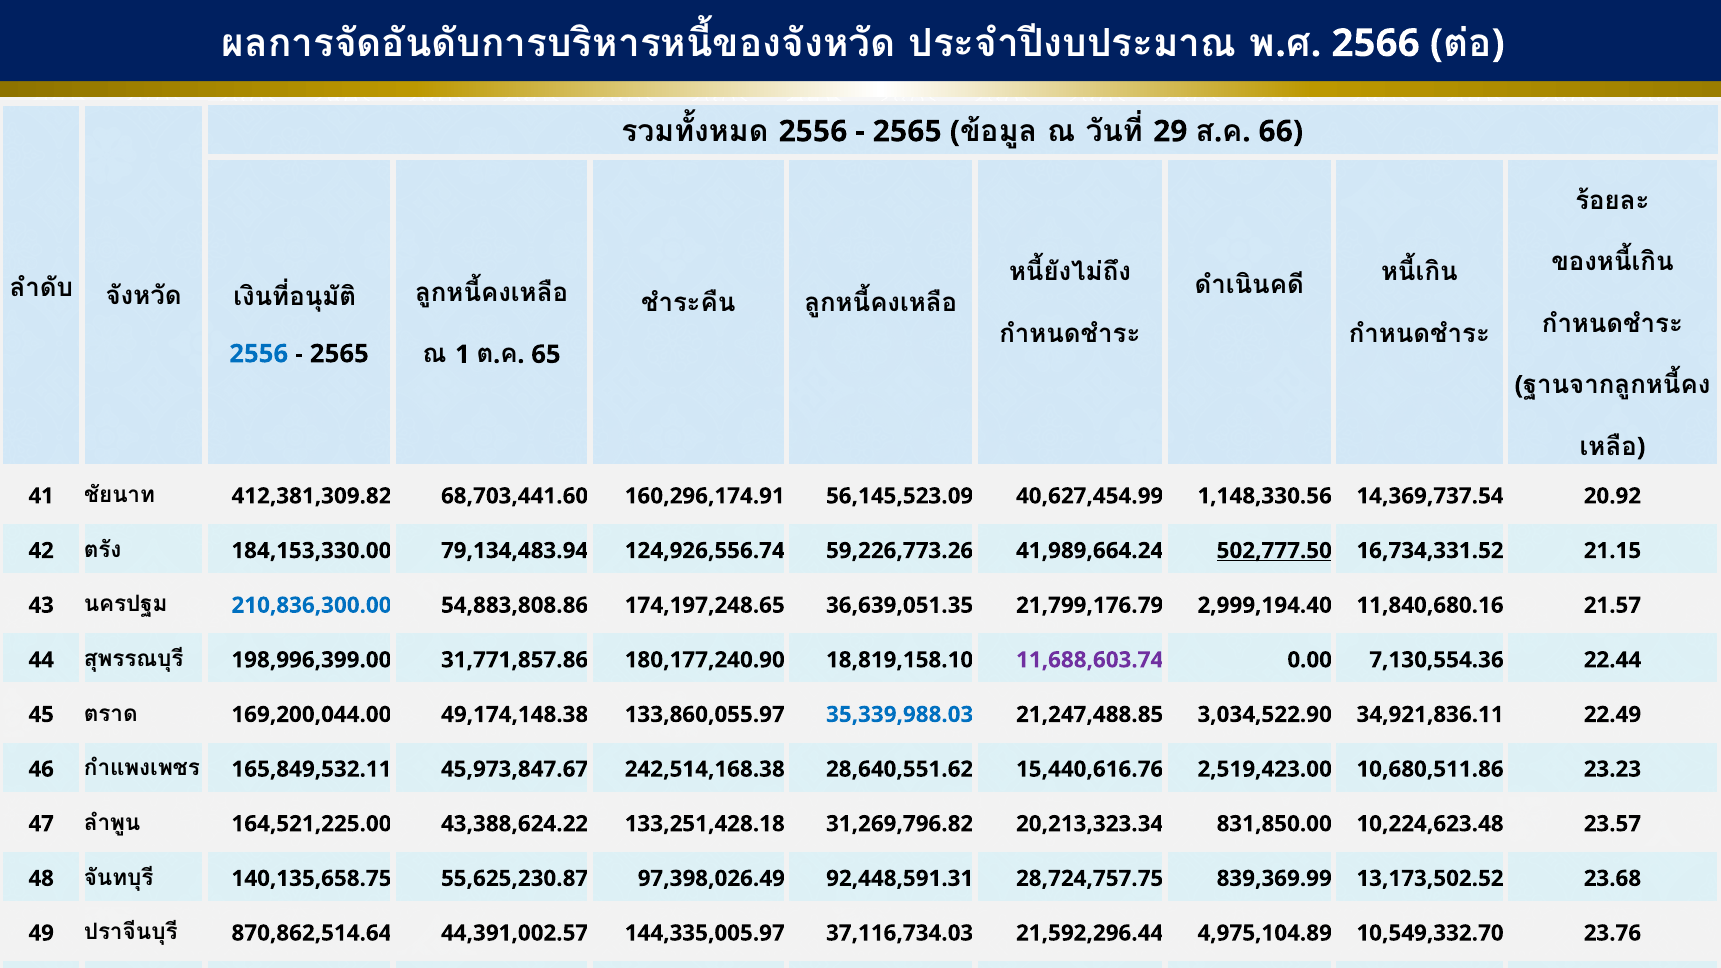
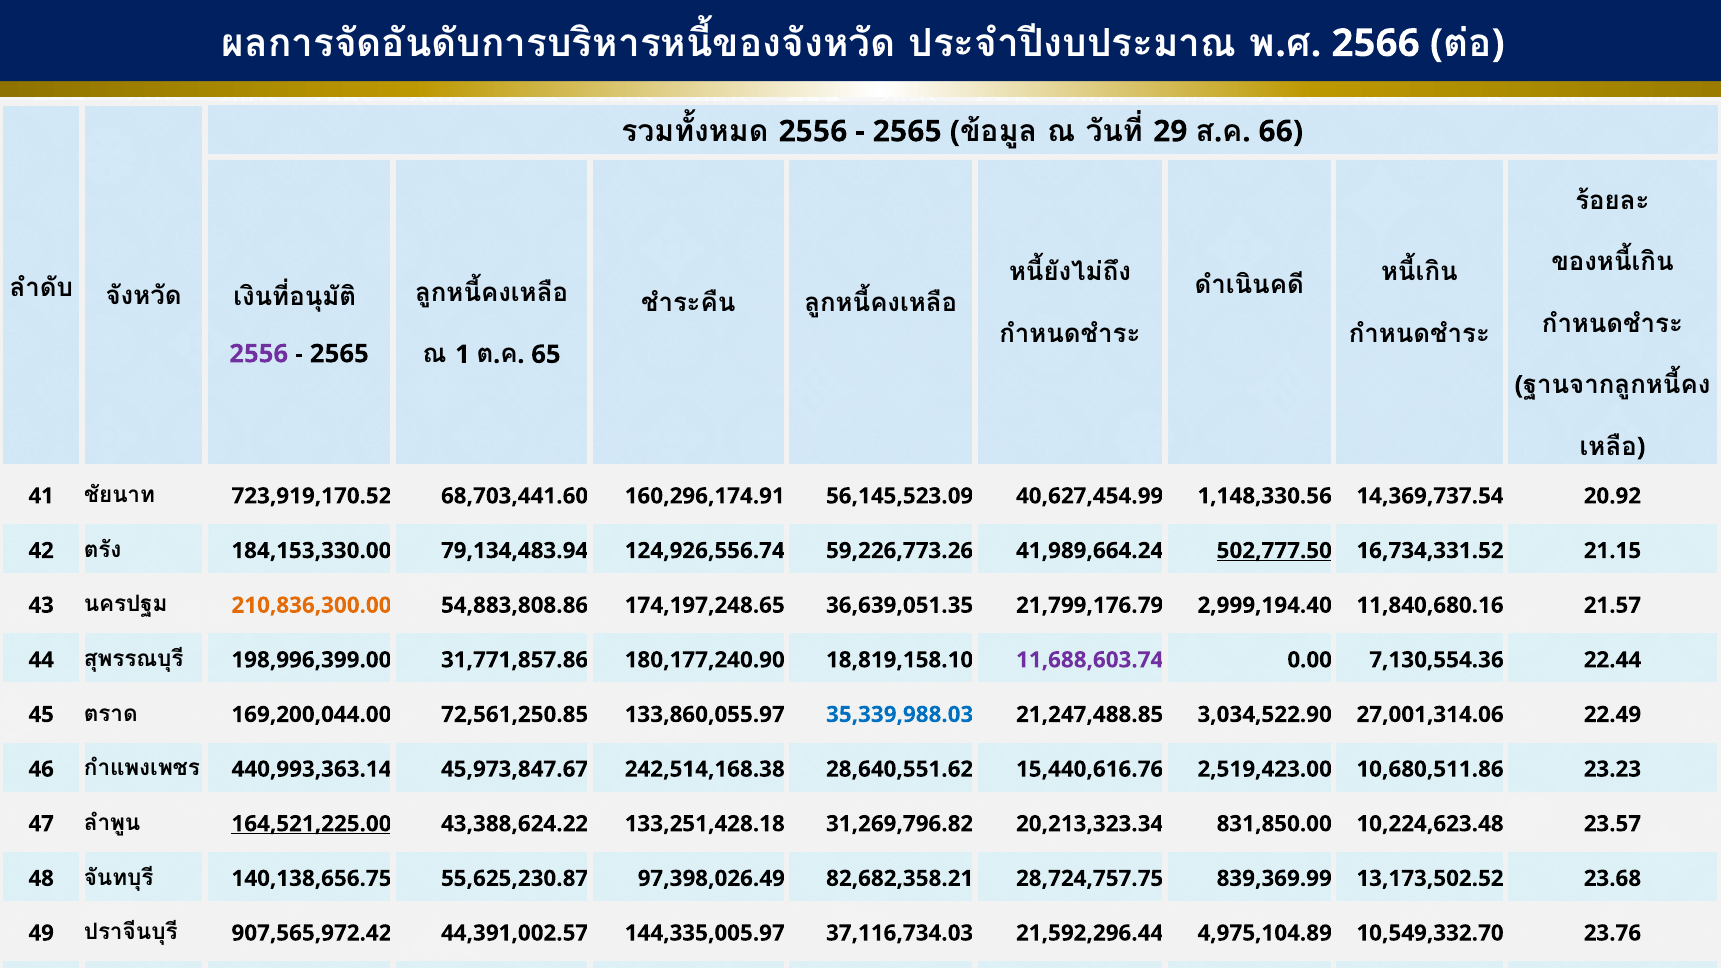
2556 at (259, 354) colour: blue -> purple
412,381,309.82: 412,381,309.82 -> 723,919,170.52
210,836,300.00 colour: blue -> orange
49,174,148.38: 49,174,148.38 -> 72,561,250.85
34,921,836.11: 34,921,836.11 -> 27,001,314.06
165,849,532.11: 165,849,532.11 -> 440,993,363.14
164,521,225.00 underline: none -> present
140,135,658.75: 140,135,658.75 -> 140,138,656.75
92,448,591.31: 92,448,591.31 -> 82,682,358.21
870,862,514.64: 870,862,514.64 -> 907,565,972.42
